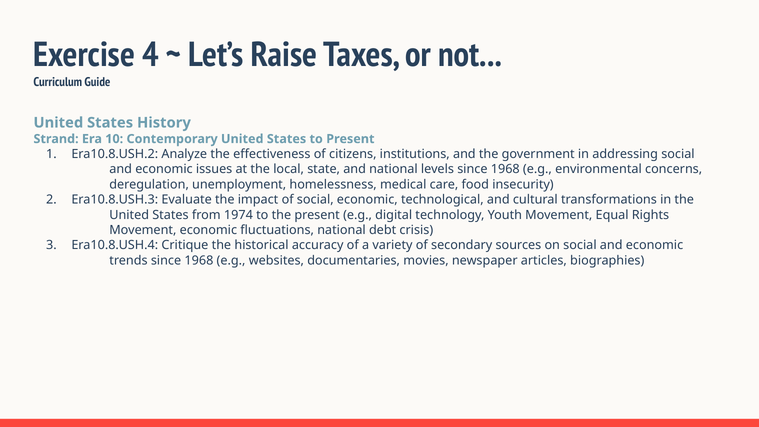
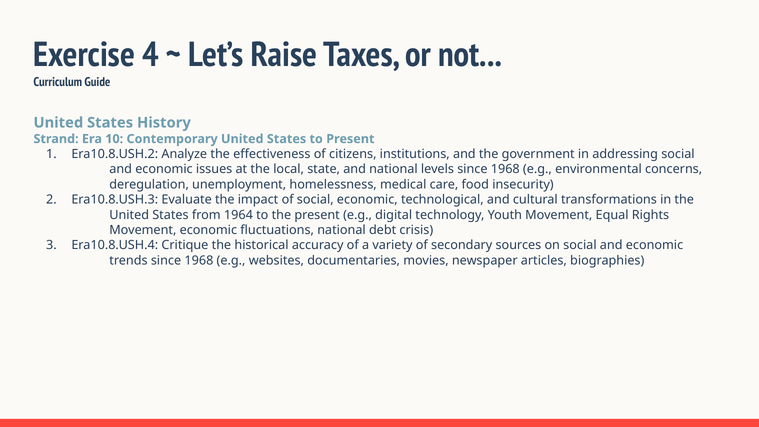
1974: 1974 -> 1964
